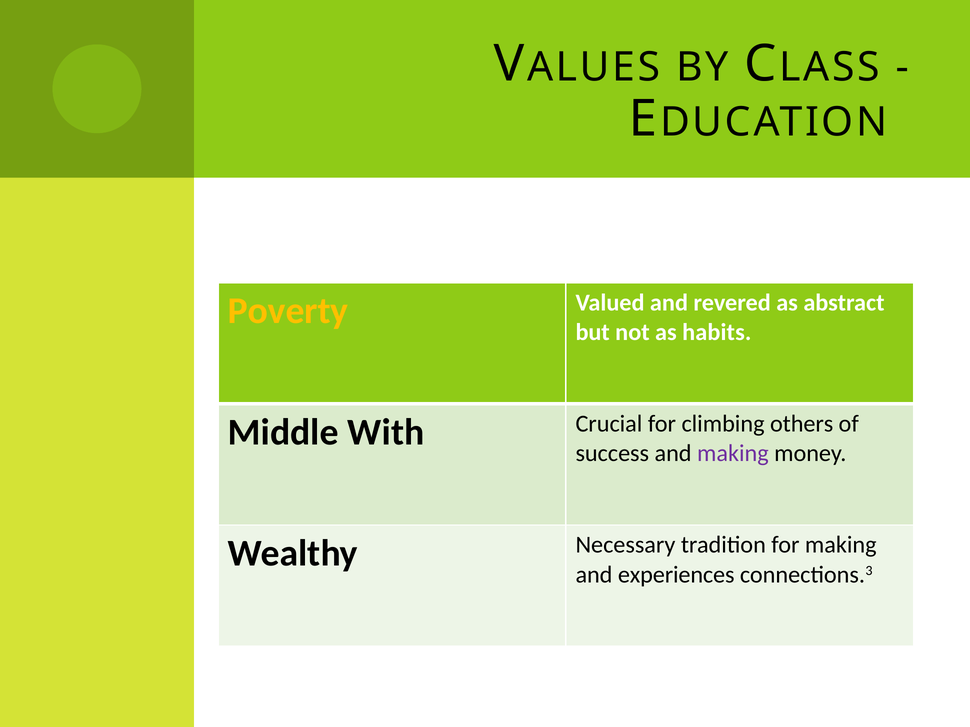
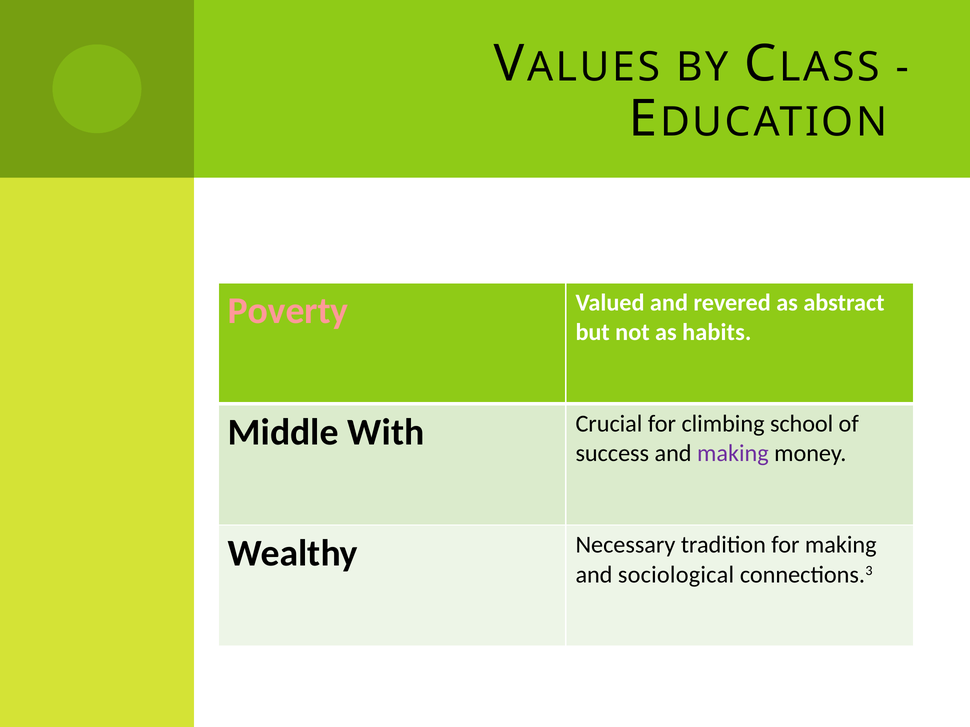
Poverty colour: yellow -> pink
others: others -> school
experiences: experiences -> sociological
